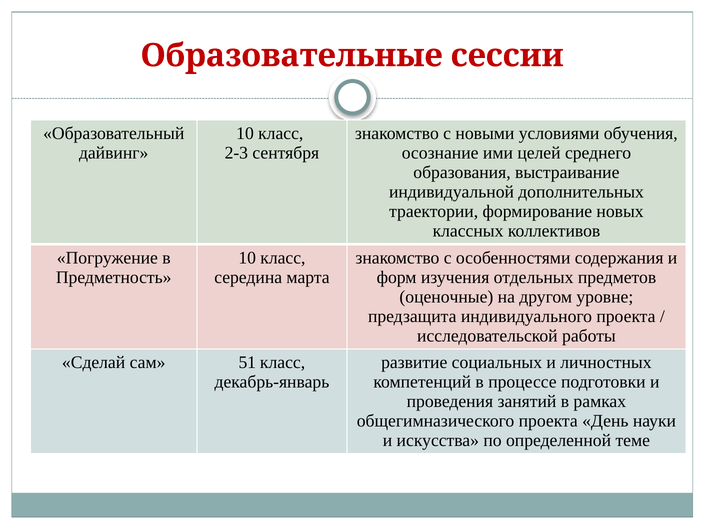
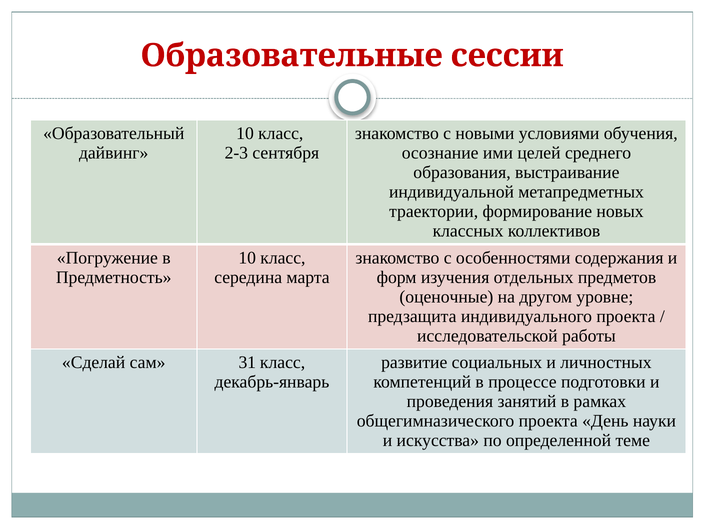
дополнительных: дополнительных -> метапредметных
51: 51 -> 31
